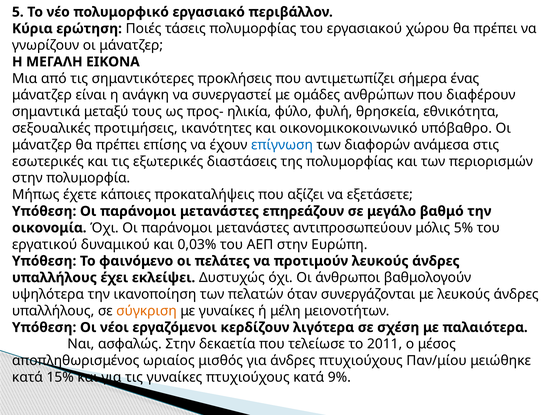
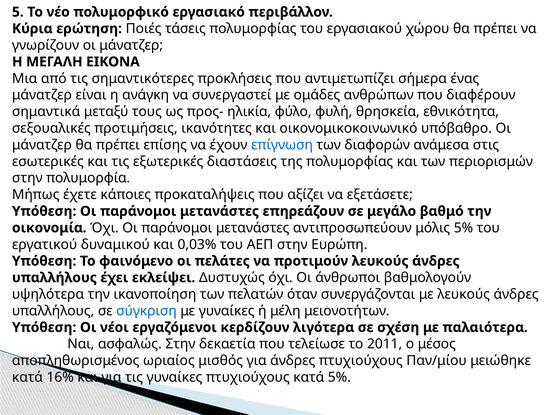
σύγκριση colour: orange -> blue
15%: 15% -> 16%
κατά 9%: 9% -> 5%
